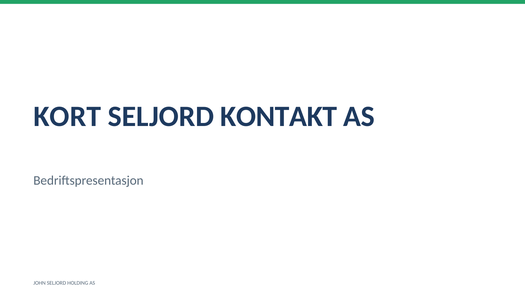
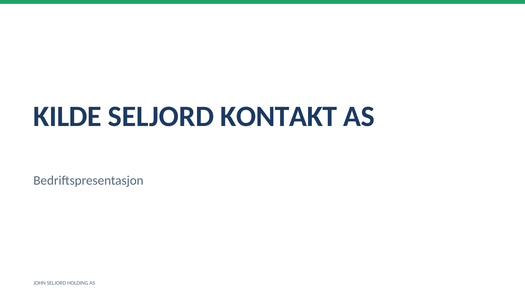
KORT: KORT -> KILDE
